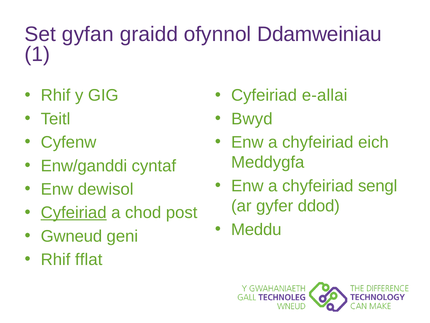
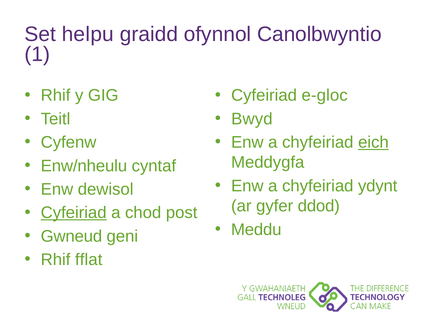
gyfan: gyfan -> helpu
Ddamweiniau: Ddamweiniau -> Canolbwyntio
e-allai: e-allai -> e-gloc
eich underline: none -> present
Enw/ganddi: Enw/ganddi -> Enw/nheulu
sengl: sengl -> ydynt
